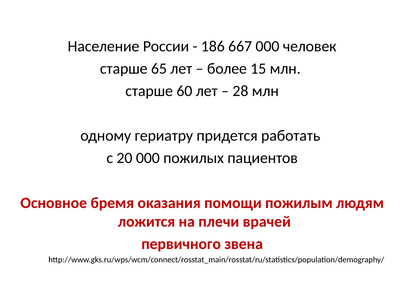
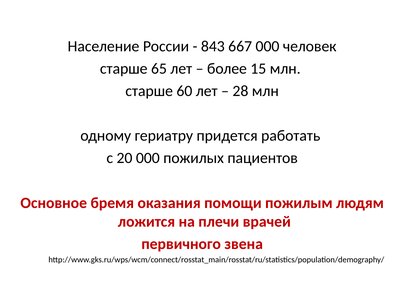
186: 186 -> 843
